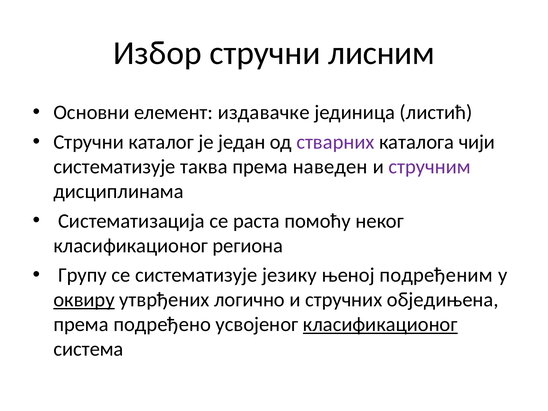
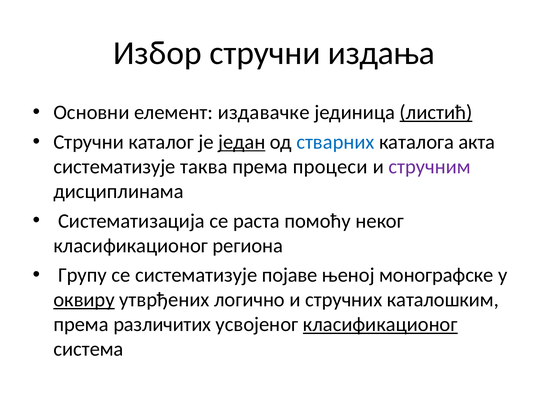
лисним: лисним -> издања
листић underline: none -> present
један underline: none -> present
стварних colour: purple -> blue
чији: чији -> акта
наведен: наведен -> процеси
језику: језику -> појаве
подређеним: подређеним -> монографске
обједињена: обједињена -> каталошким
подређено: подређено -> различитих
